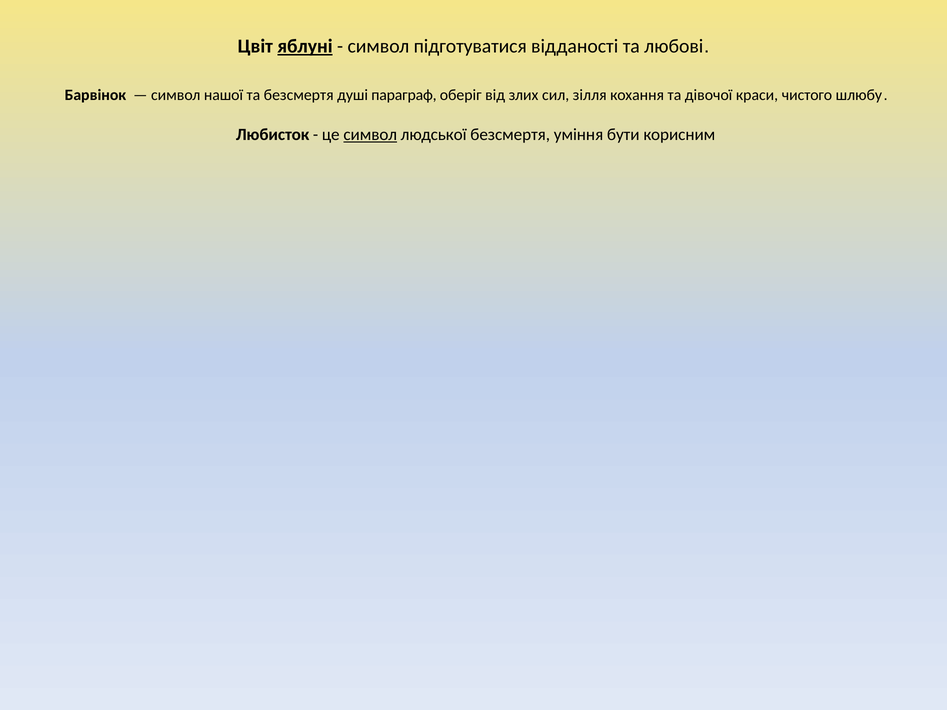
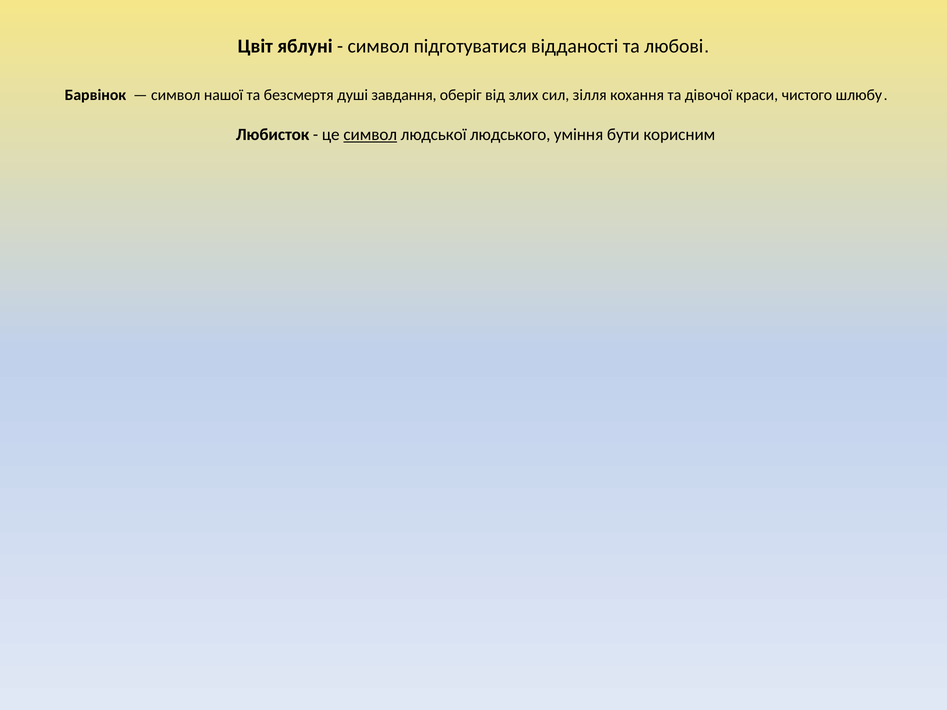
яблуні underline: present -> none
параграф: параграф -> завдання
людської безсмертя: безсмертя -> людського
